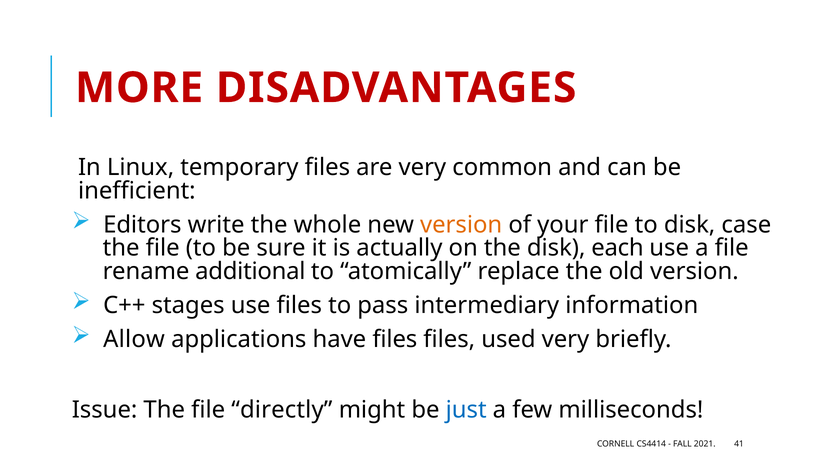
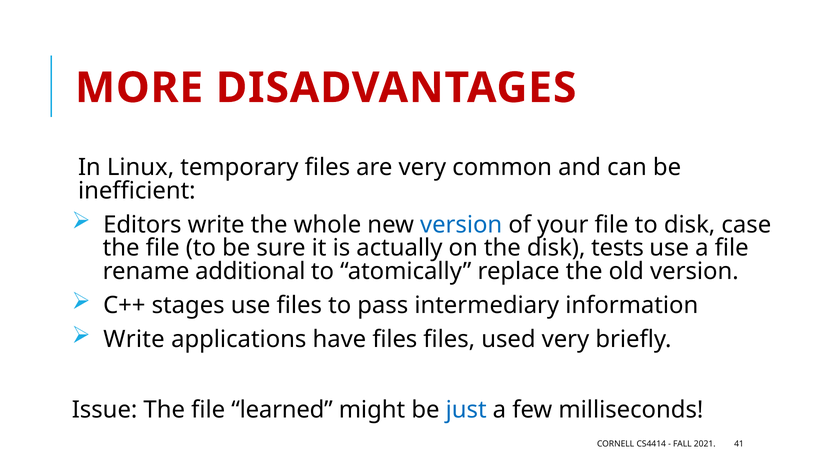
version at (461, 225) colour: orange -> blue
each: each -> tests
Allow at (134, 339): Allow -> Write
directly: directly -> learned
